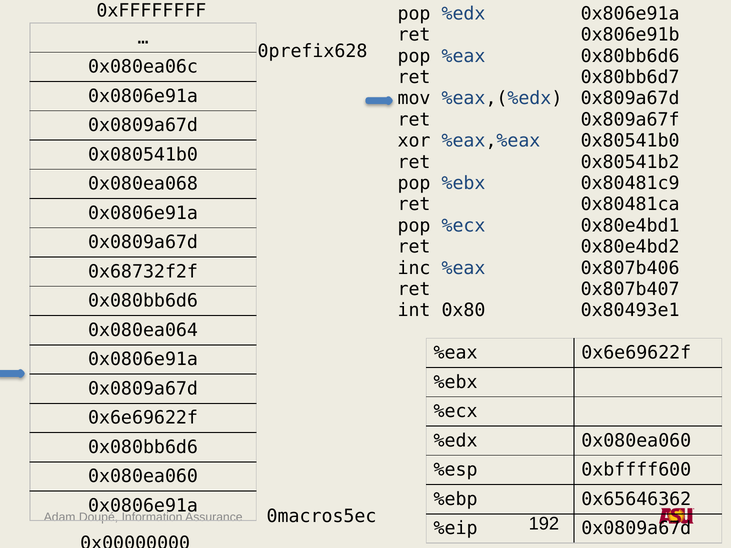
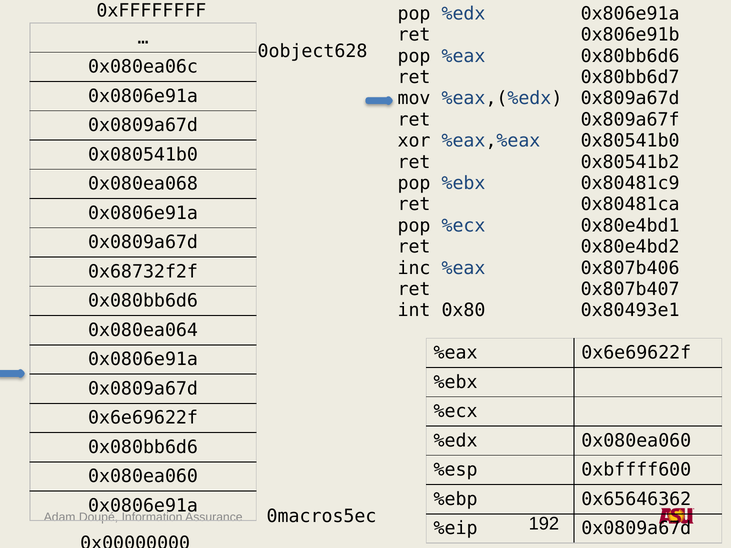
0prefix628: 0prefix628 -> 0object628
